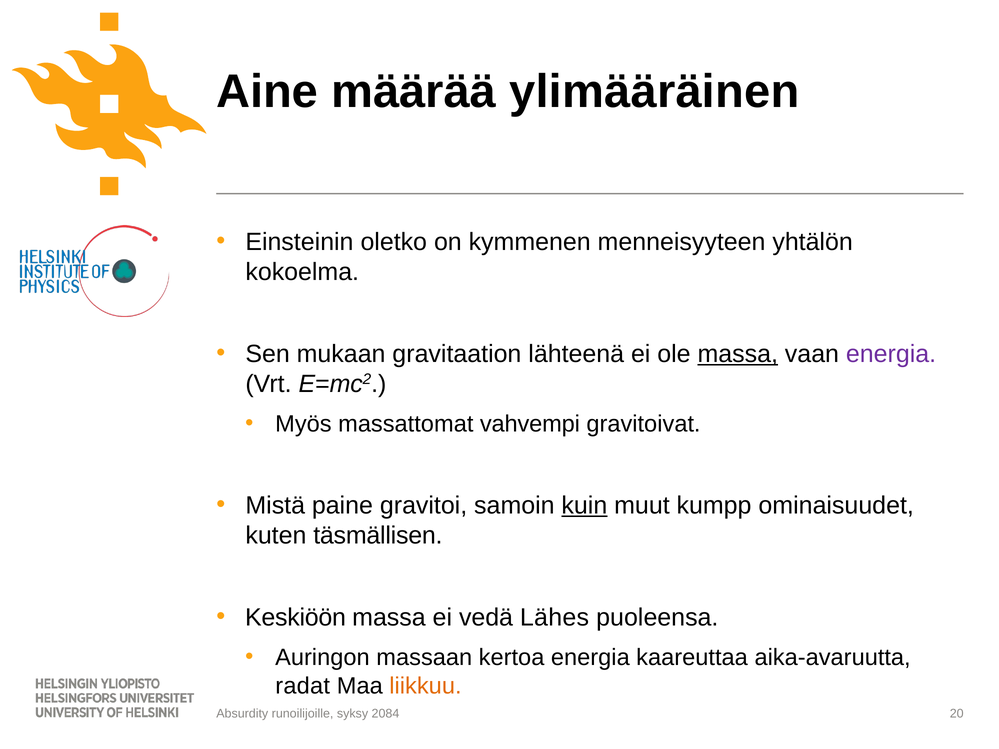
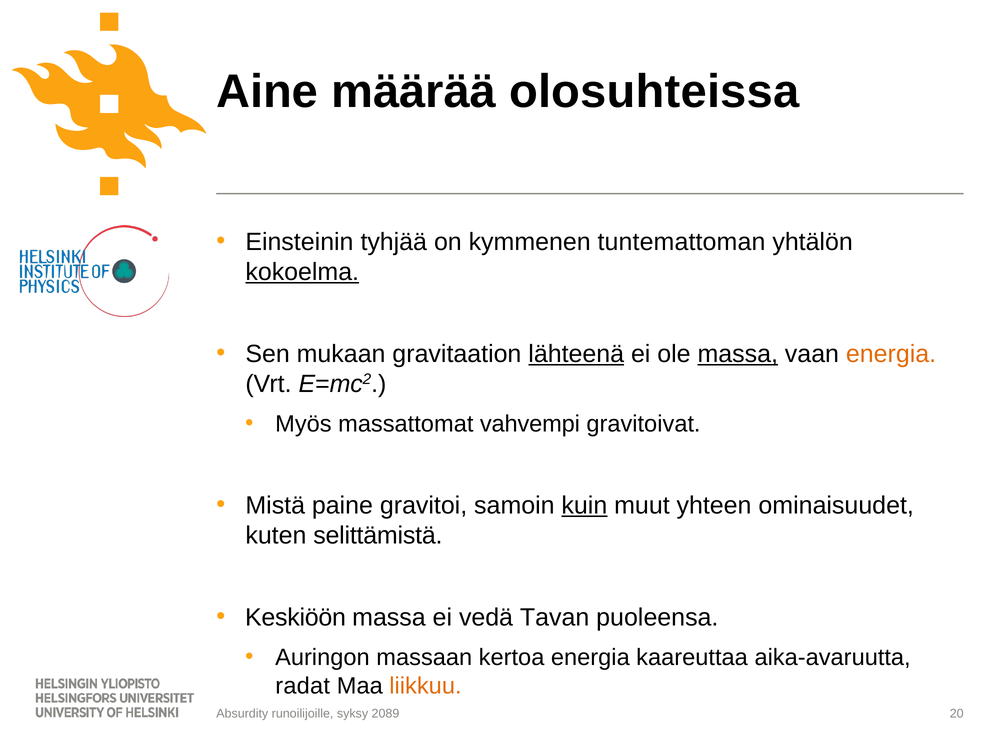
ylimääräinen: ylimääräinen -> olosuhteissa
oletko: oletko -> tyhjää
menneisyyteen: menneisyyteen -> tuntemattoman
kokoelma underline: none -> present
lähteenä underline: none -> present
energia at (891, 354) colour: purple -> orange
kumpp: kumpp -> yhteen
täsmällisen: täsmällisen -> selittämistä
Lähes: Lähes -> Tavan
2084: 2084 -> 2089
